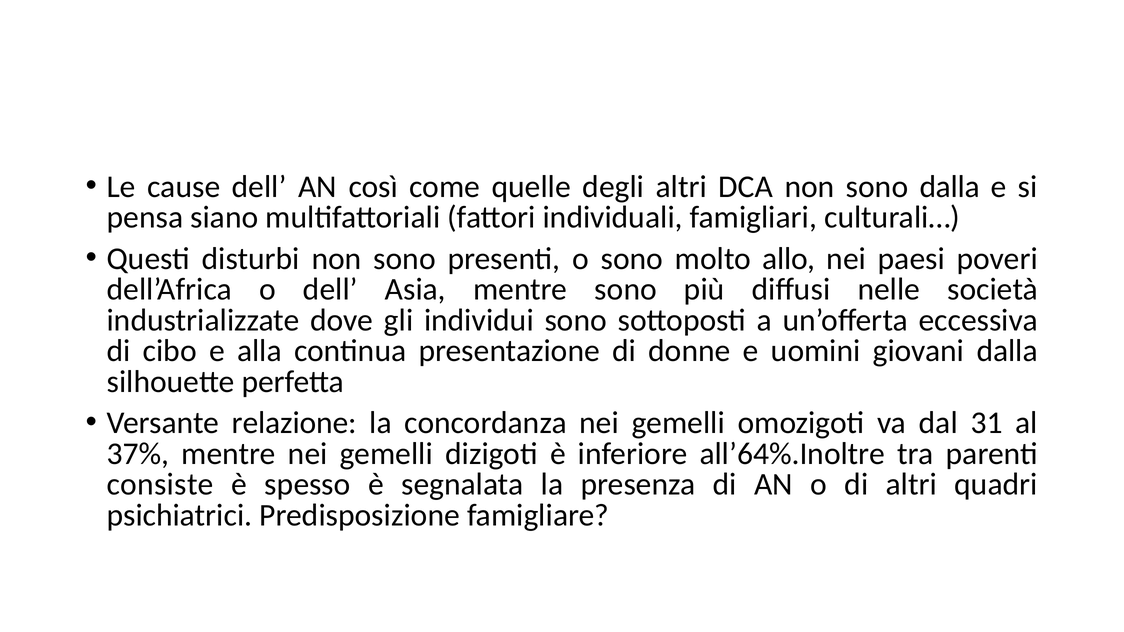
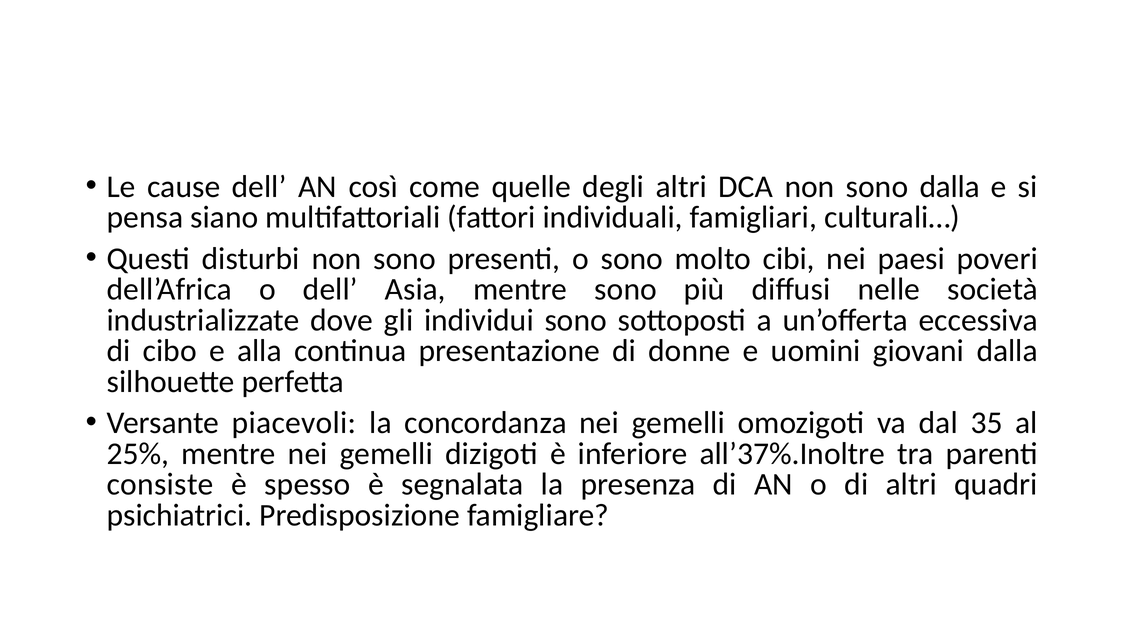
allo: allo -> cibi
relazione: relazione -> piacevoli
31: 31 -> 35
37%: 37% -> 25%
all’64%.Inoltre: all’64%.Inoltre -> all’37%.Inoltre
